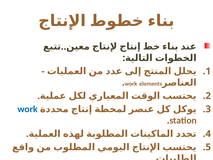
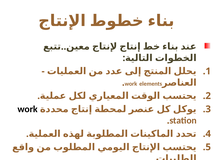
work at (28, 109) colour: blue -> black
